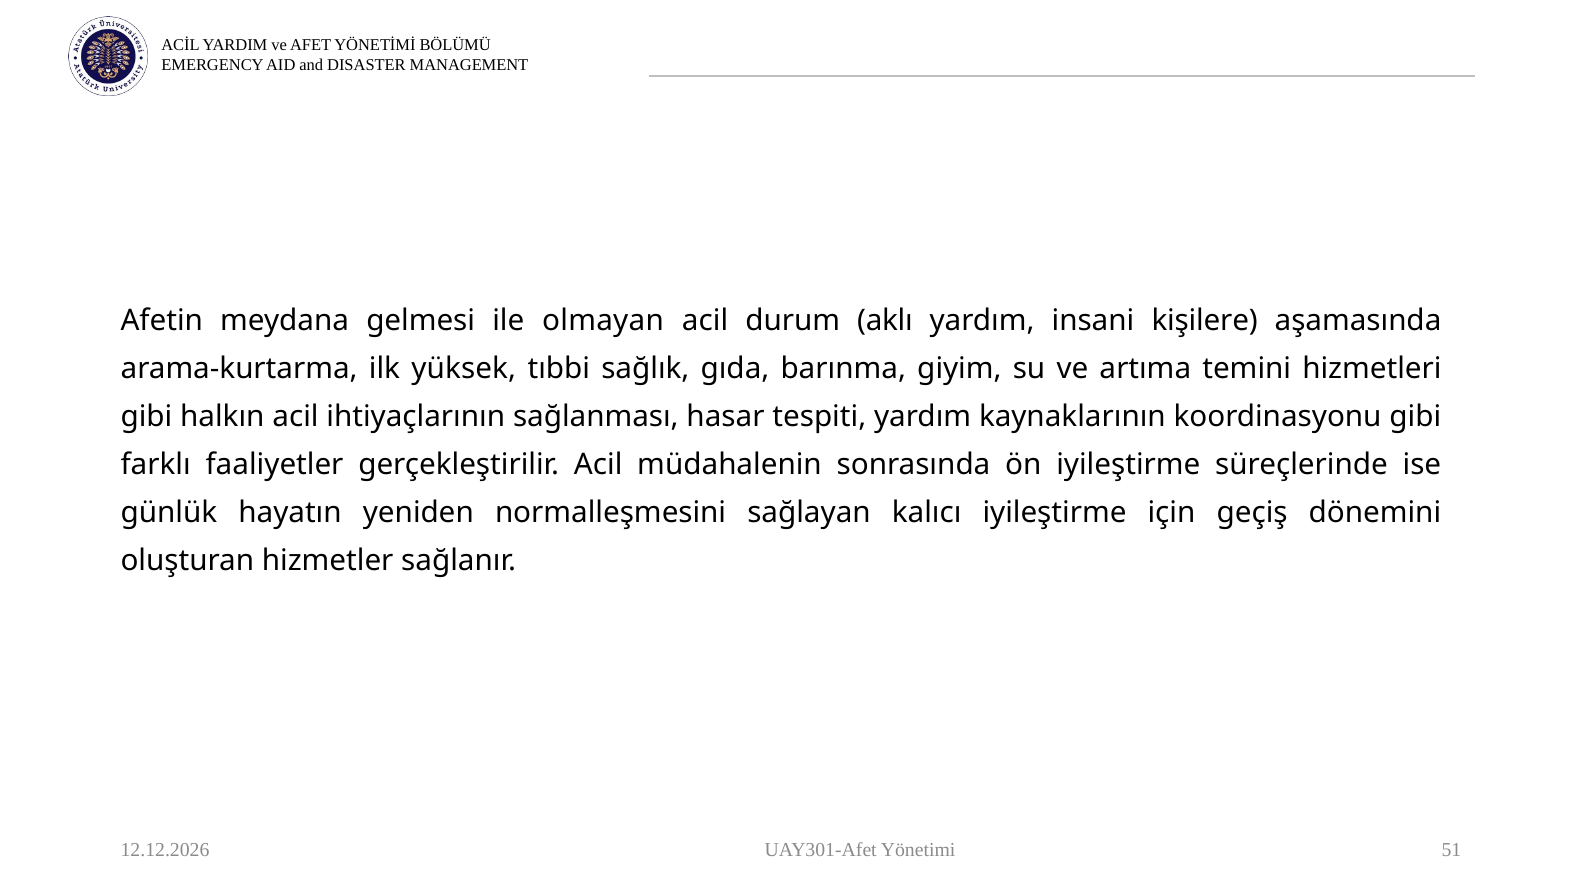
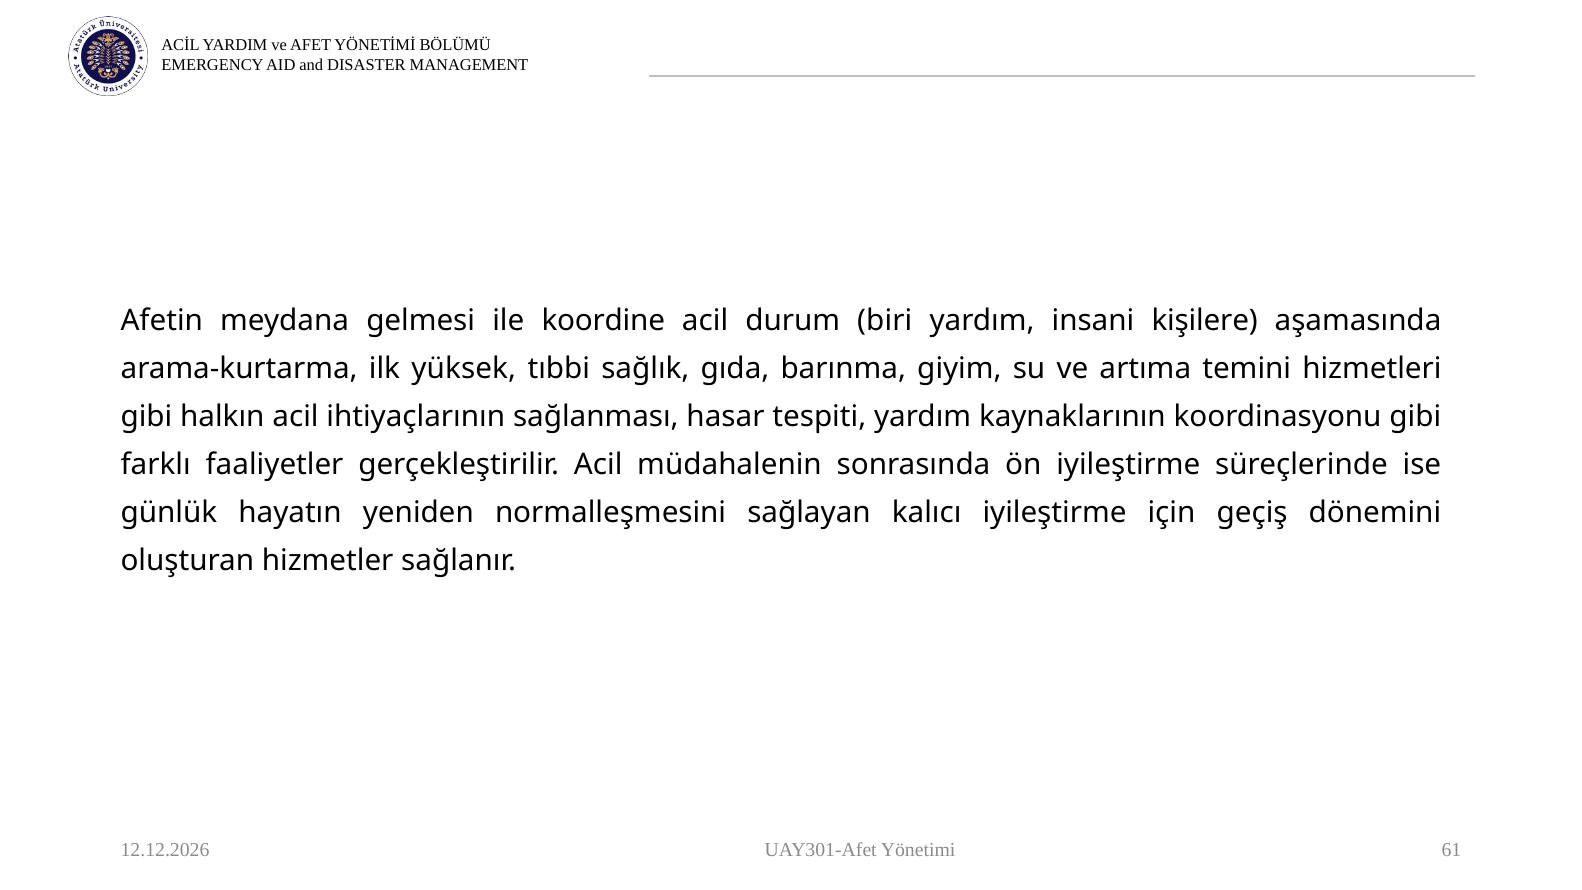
olmayan: olmayan -> koordine
aklı: aklı -> biri
51: 51 -> 61
